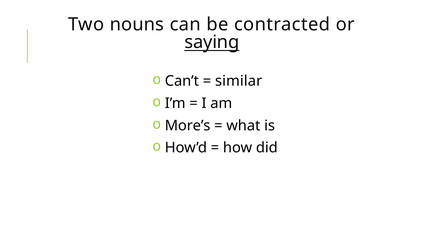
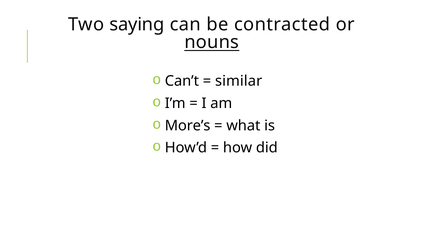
nouns: nouns -> saying
saying: saying -> nouns
